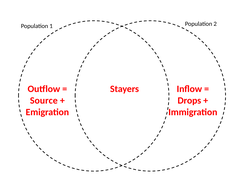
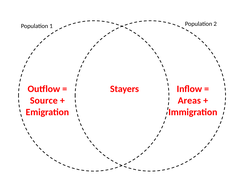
Drops: Drops -> Areas
